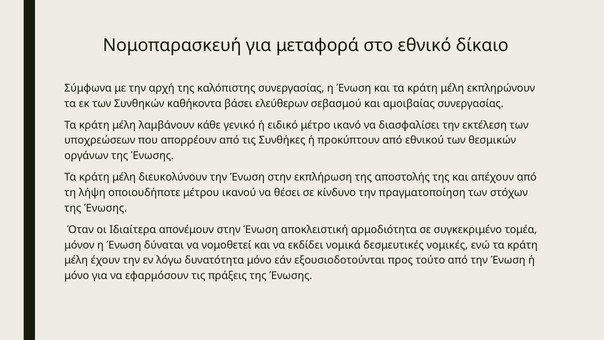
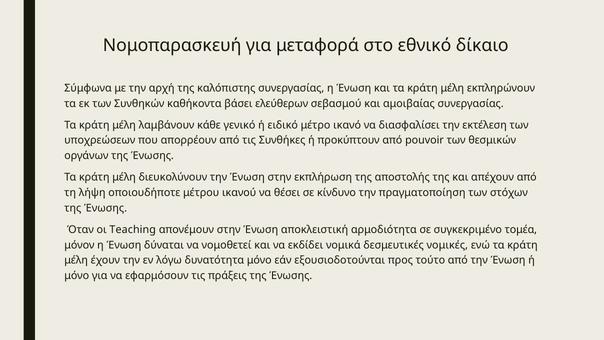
εθνικού: εθνικού -> pouvoir
Ιδιαίτερα: Ιδιαίτερα -> Teaching
